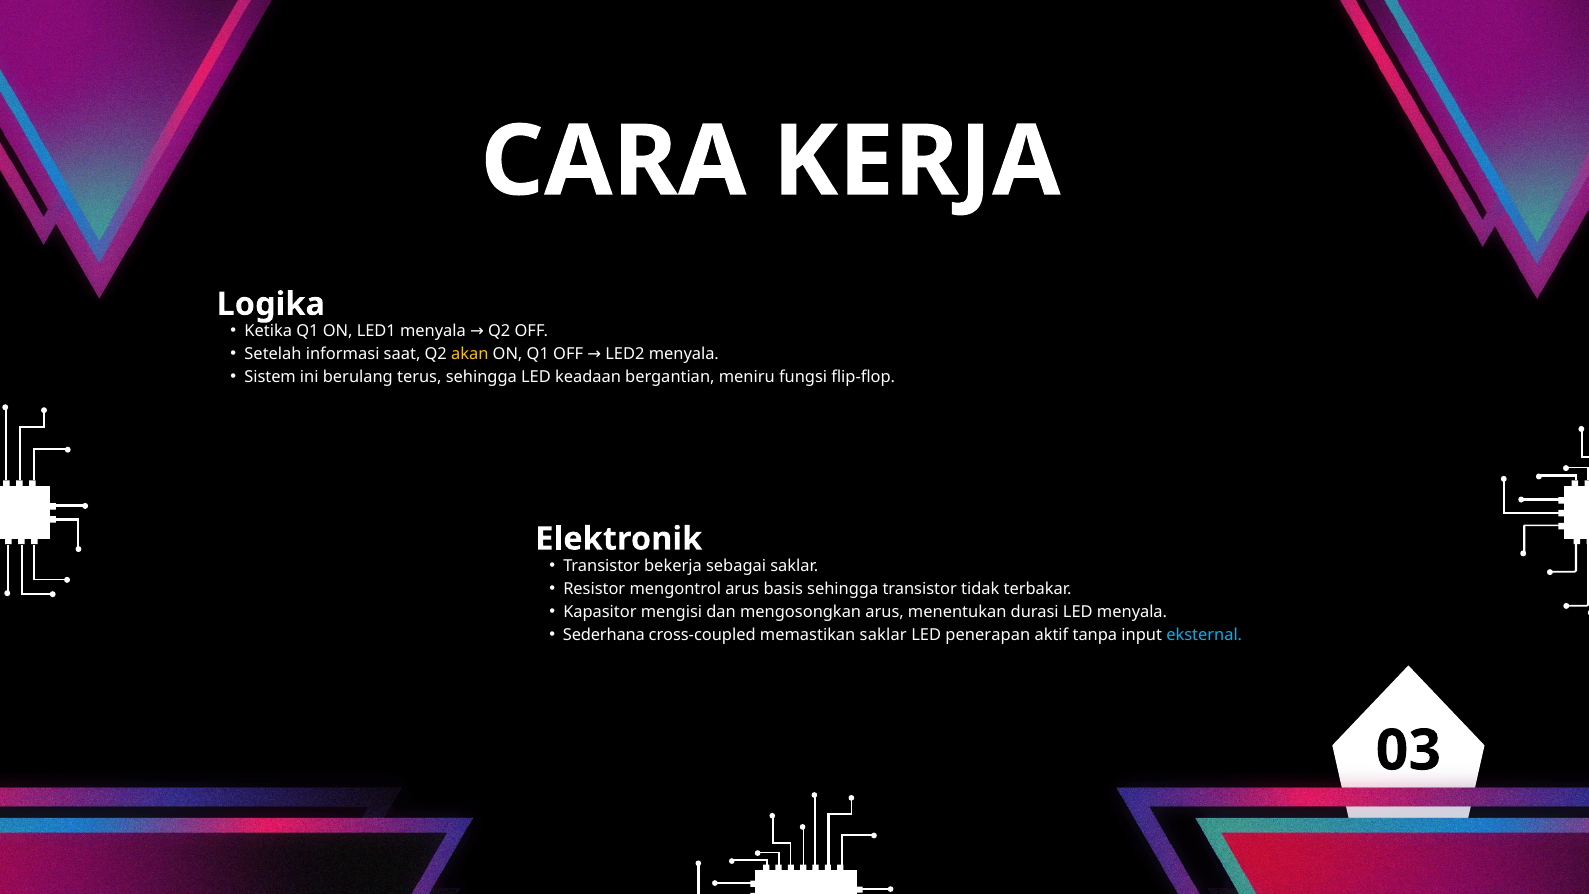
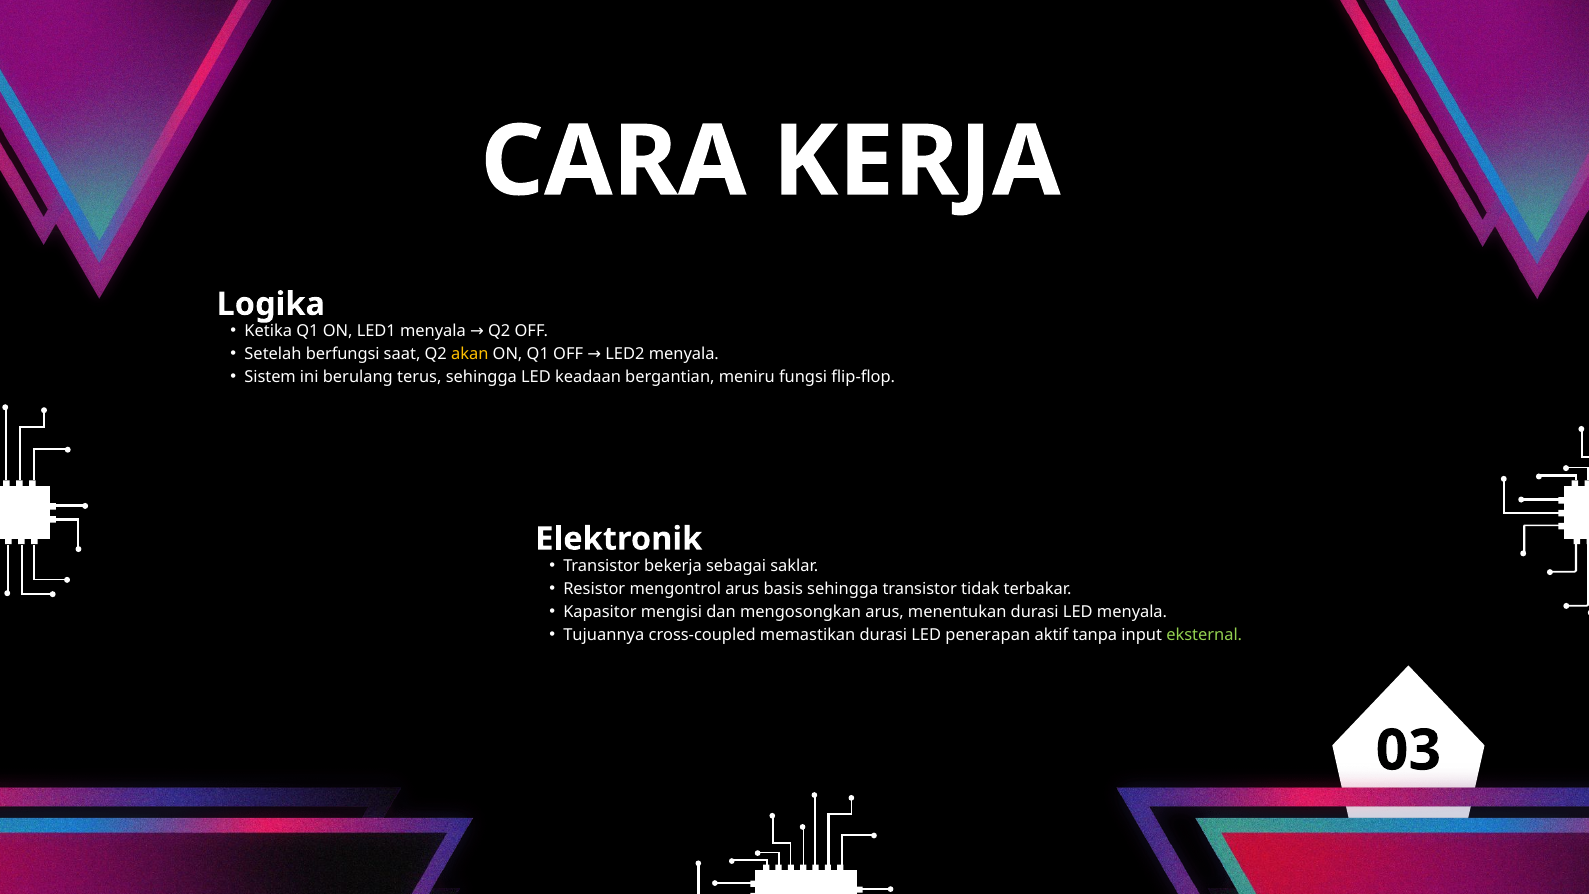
informasi: informasi -> berfungsi
Sederhana: Sederhana -> Tujuannya
memastikan saklar: saklar -> durasi
eksternal colour: light blue -> light green
